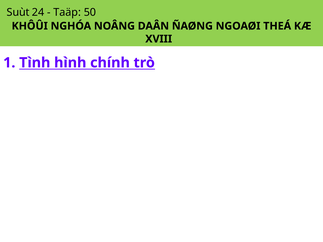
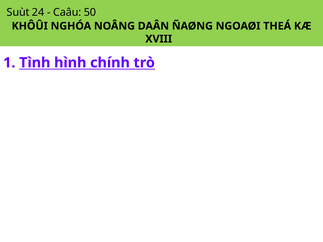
Taäp: Taäp -> Caâu
